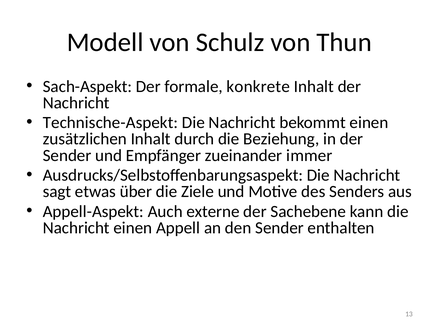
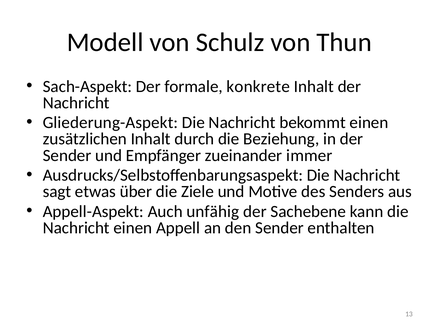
Technische-Aspekt: Technische-Aspekt -> Gliederung-Aspekt
externe: externe -> unfähig
